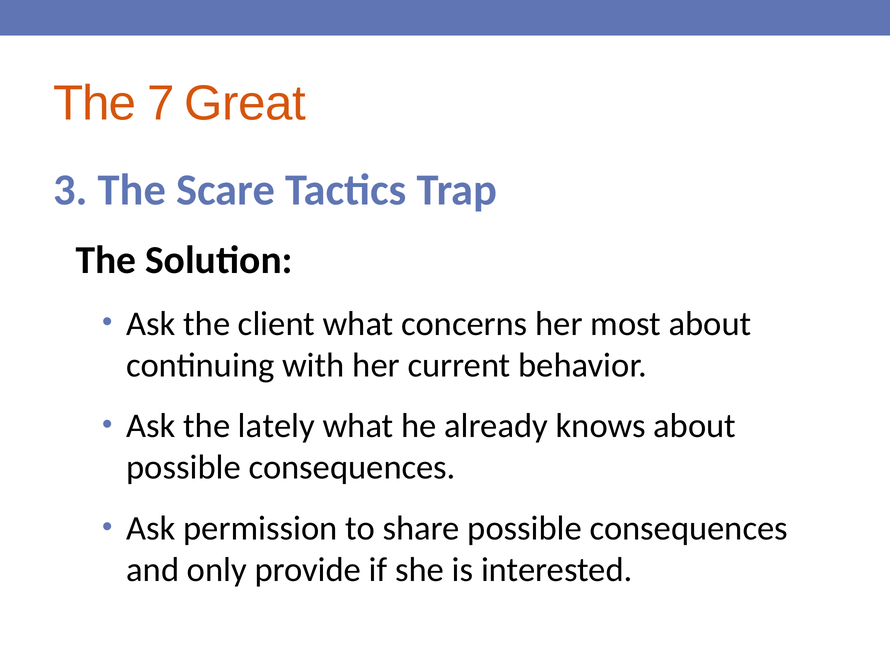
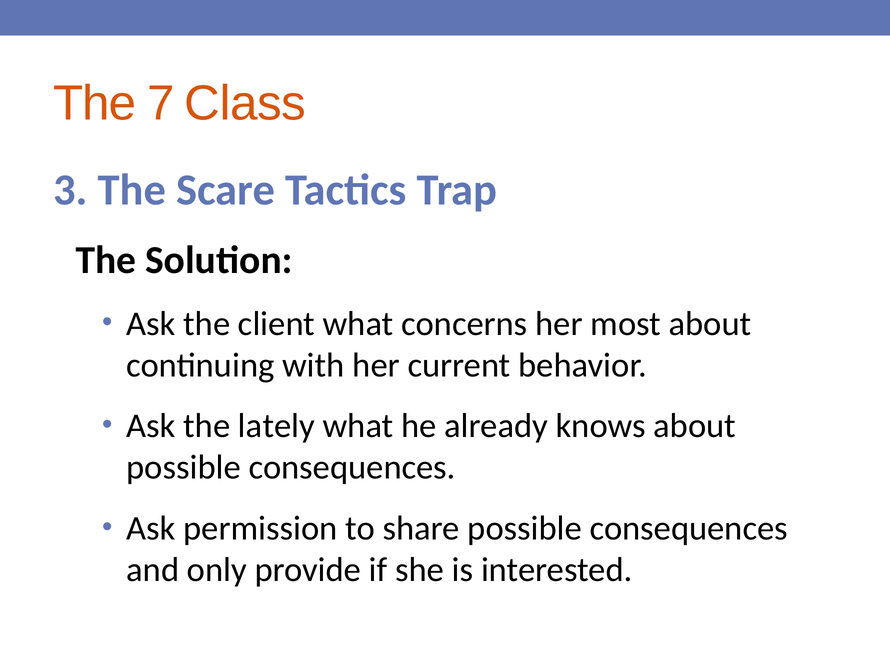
Great: Great -> Class
